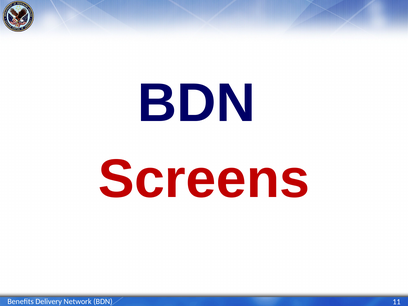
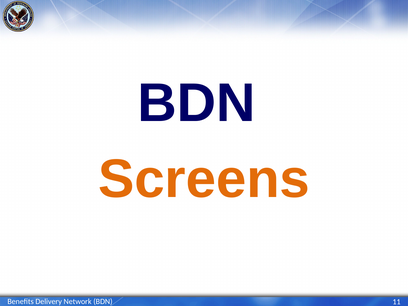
Screens colour: red -> orange
